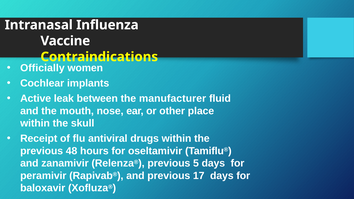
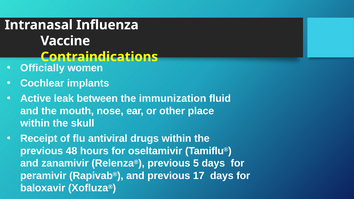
manufacturer: manufacturer -> immunization
